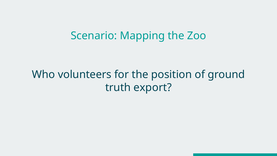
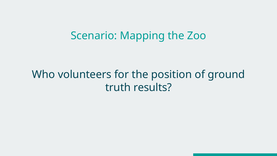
export: export -> results
